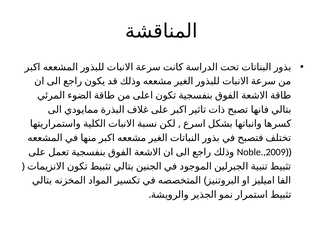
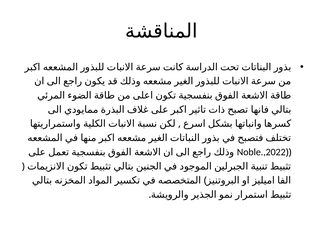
Noble.,2009: Noble.,2009 -> Noble.,2022
